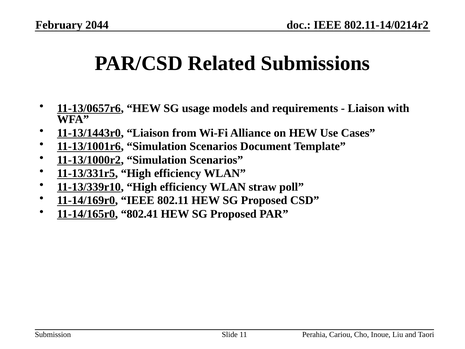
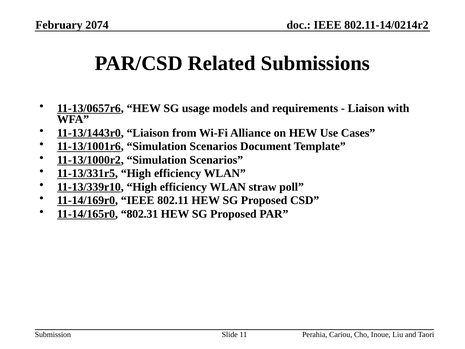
2044: 2044 -> 2074
802.41: 802.41 -> 802.31
